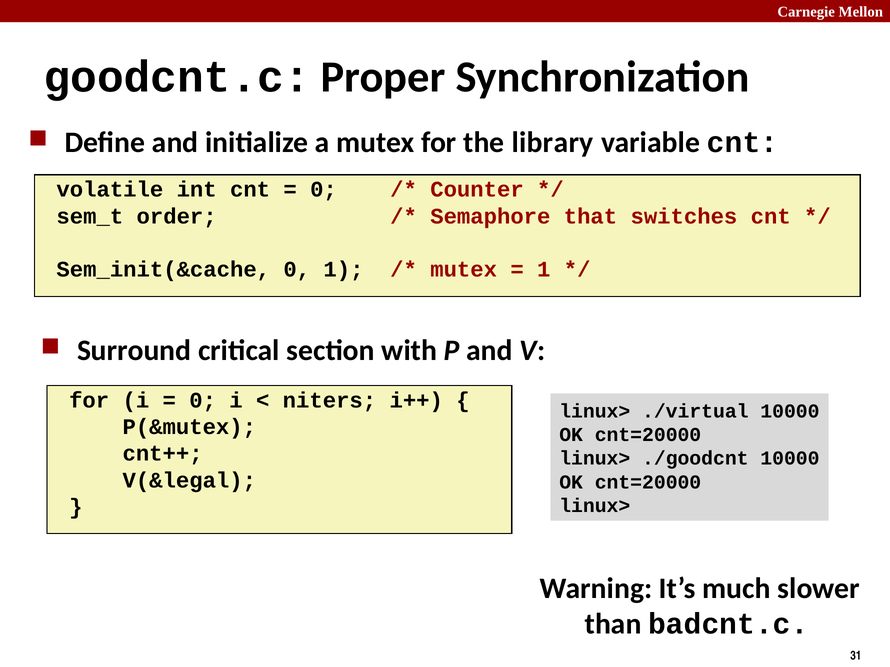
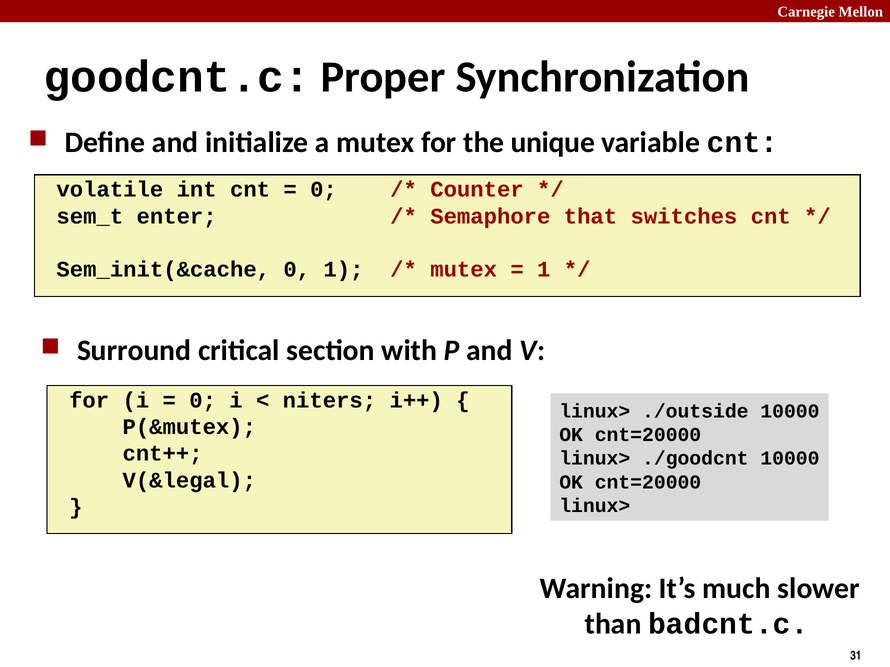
library: library -> unique
order: order -> enter
./virtual: ./virtual -> ./outside
